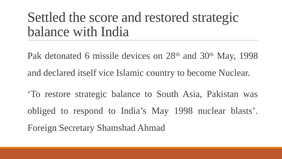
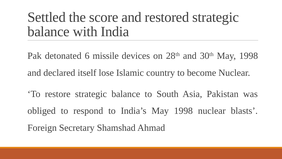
vice: vice -> lose
